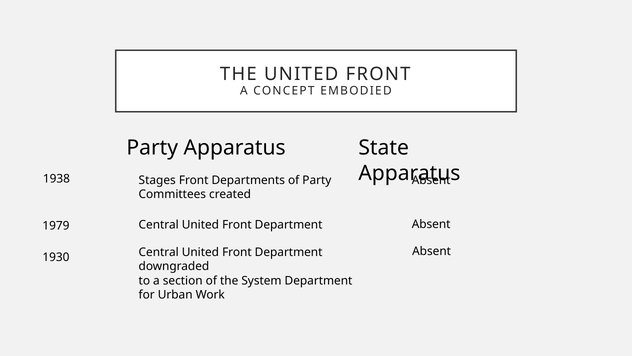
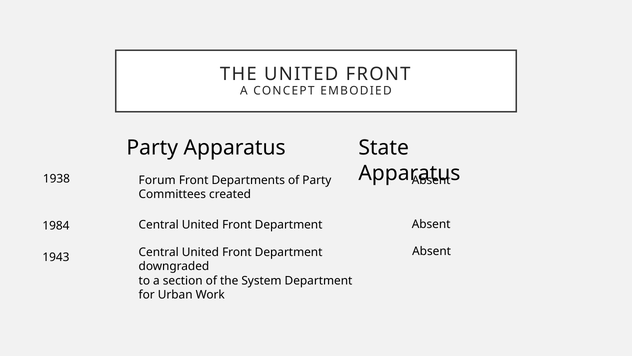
Stages: Stages -> Forum
1979: 1979 -> 1984
1930: 1930 -> 1943
